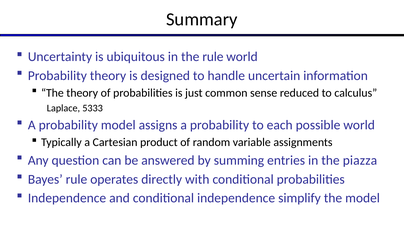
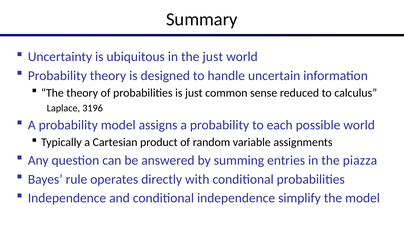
the rule: rule -> just
5333: 5333 -> 3196
